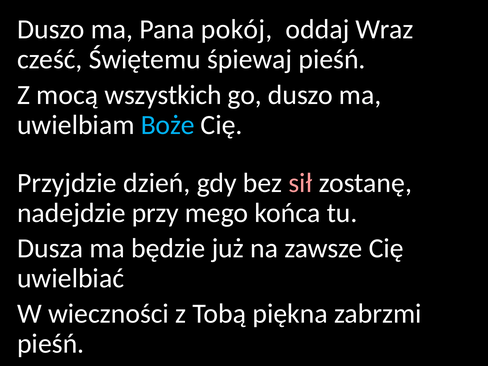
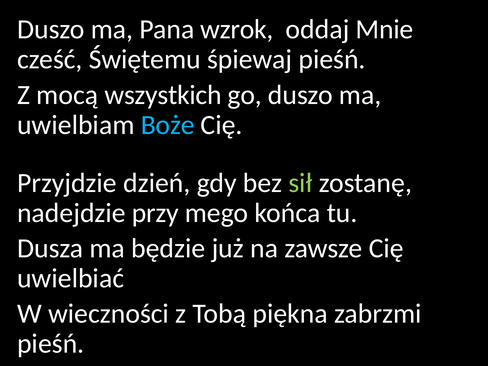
pokój: pokój -> wzrok
Wraz: Wraz -> Mnie
sił colour: pink -> light green
